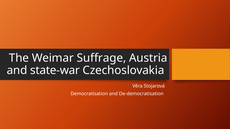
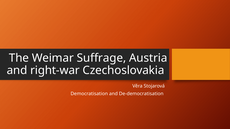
state-war: state-war -> right-war
